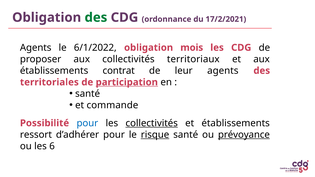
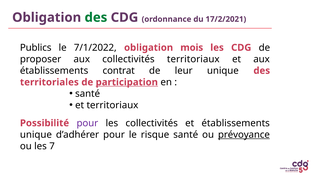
Agents at (36, 48): Agents -> Publics
6/1/2022: 6/1/2022 -> 7/1/2022
leur agents: agents -> unique
et commande: commande -> territoriaux
pour at (87, 123) colour: blue -> purple
collectivités at (152, 123) underline: present -> none
ressort at (36, 135): ressort -> unique
risque underline: present -> none
6: 6 -> 7
